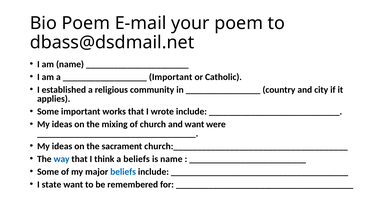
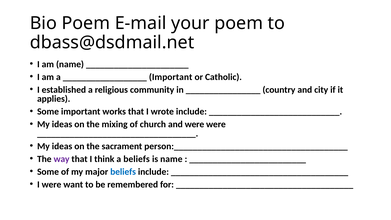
and want: want -> were
church:_____________________________________: church:_____________________________________ -> person:_____________________________________
way colour: blue -> purple
I state: state -> were
